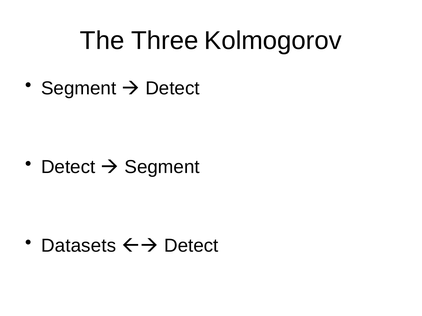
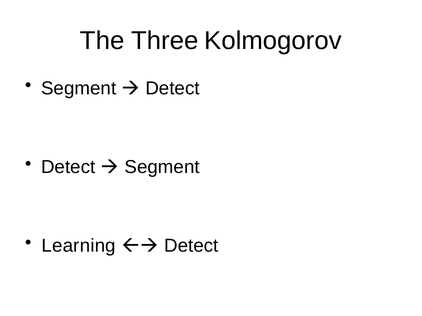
Datasets: Datasets -> Learning
